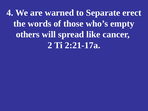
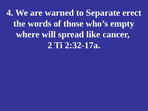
others: others -> where
2:21-17a: 2:21-17a -> 2:32-17a
